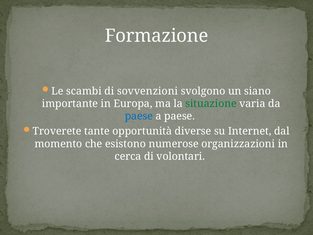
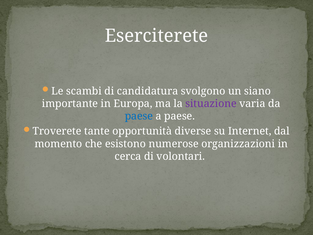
Formazione: Formazione -> Eserciterete
sovvenzioni: sovvenzioni -> candidatura
situazione colour: green -> purple
